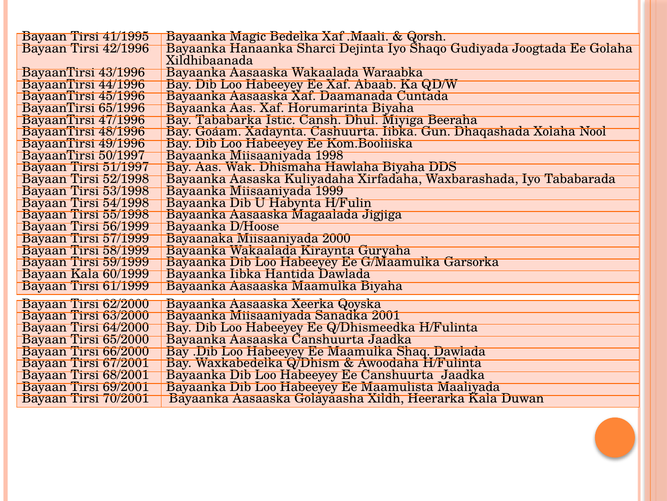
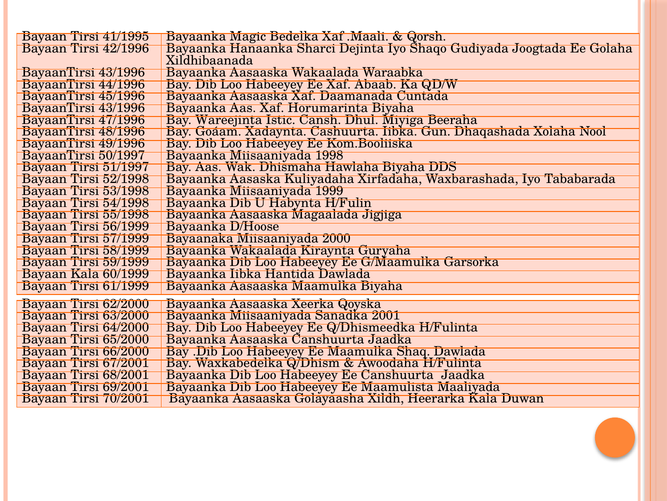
65/1996 at (122, 108): 65/1996 -> 43/1996
Tababarka: Tababarka -> Wareejinta
